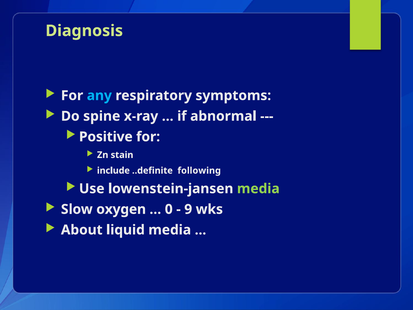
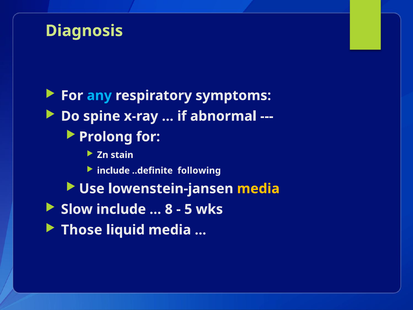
Positive: Positive -> Prolong
media at (258, 189) colour: light green -> yellow
Slow oxygen: oxygen -> include
0: 0 -> 8
9: 9 -> 5
About: About -> Those
